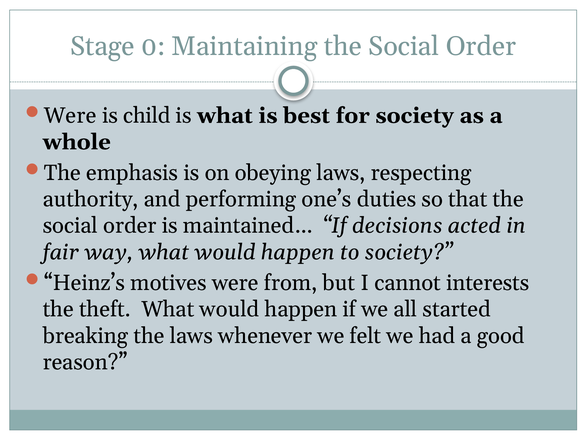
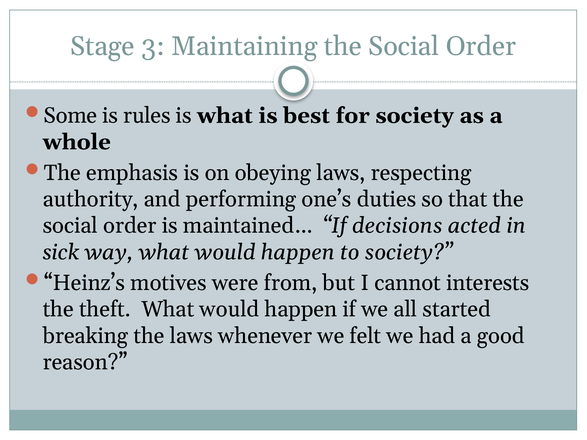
0: 0 -> 3
Were at (70, 116): Were -> Some
child: child -> rules
fair: fair -> sick
